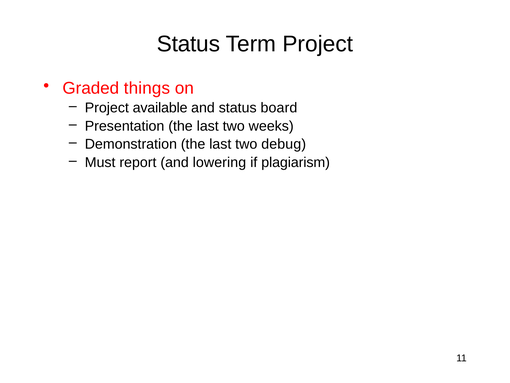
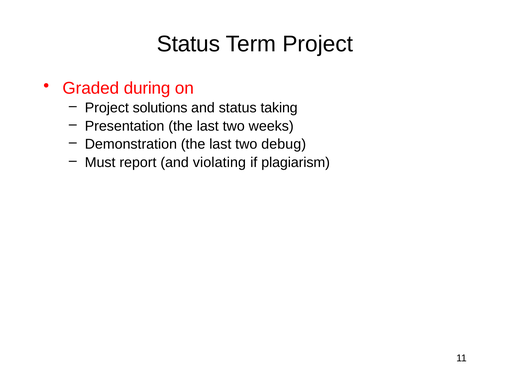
things: things -> during
available: available -> solutions
board: board -> taking
lowering: lowering -> violating
